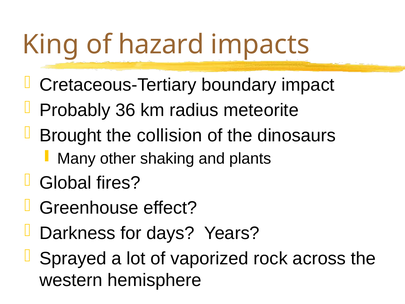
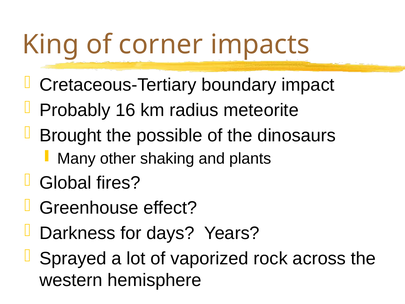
hazard: hazard -> corner
36: 36 -> 16
collision: collision -> possible
